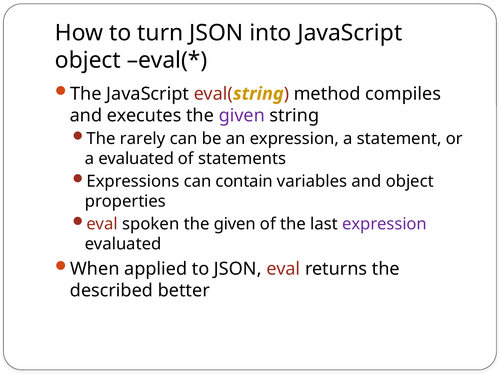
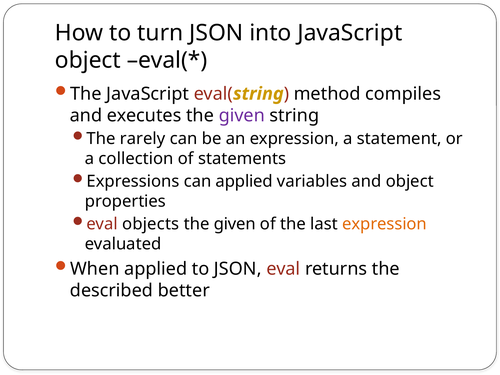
a evaluated: evaluated -> collection
can contain: contain -> applied
spoken: spoken -> objects
expression at (384, 224) colour: purple -> orange
